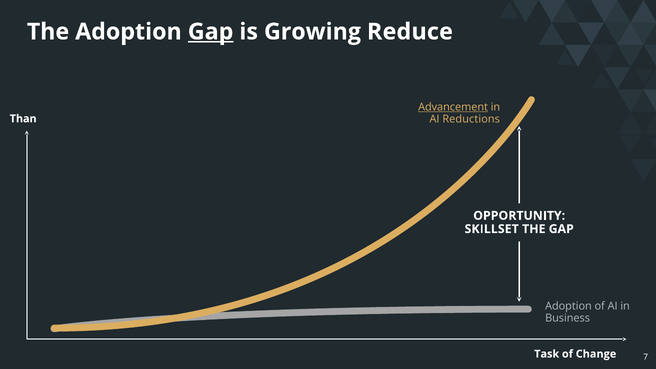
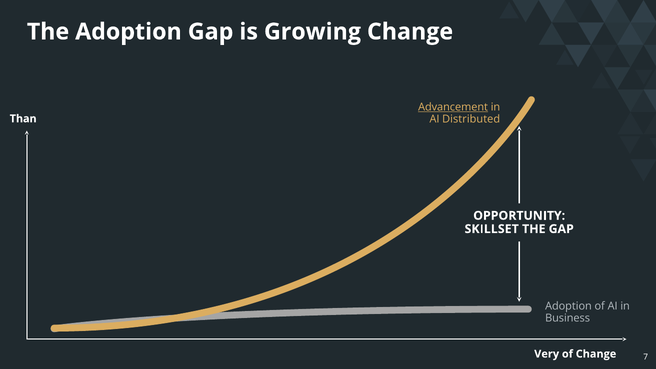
Gap at (211, 32) underline: present -> none
Growing Reduce: Reduce -> Change
Reductions: Reductions -> Distributed
Task: Task -> Very
